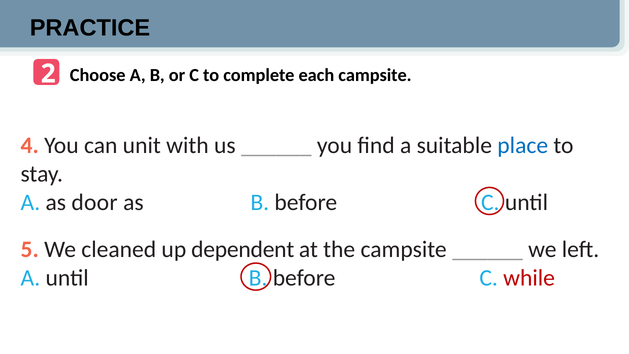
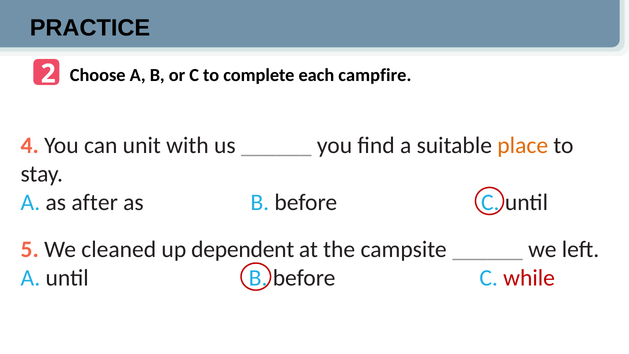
each campsite: campsite -> campfire
place colour: blue -> orange
door: door -> after
